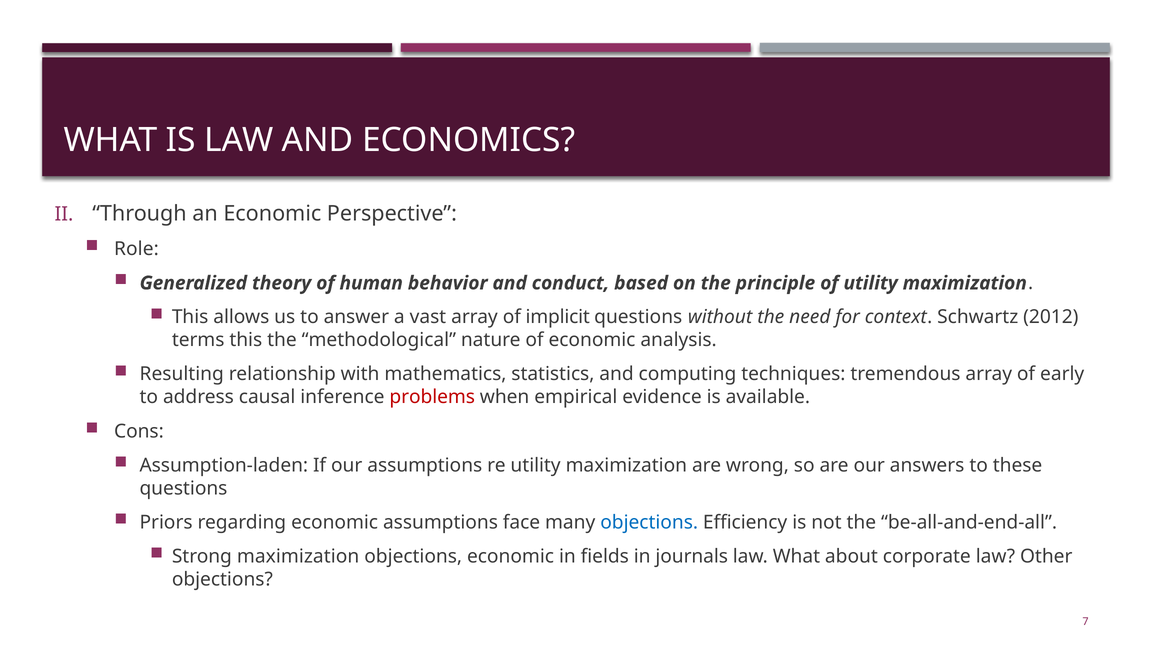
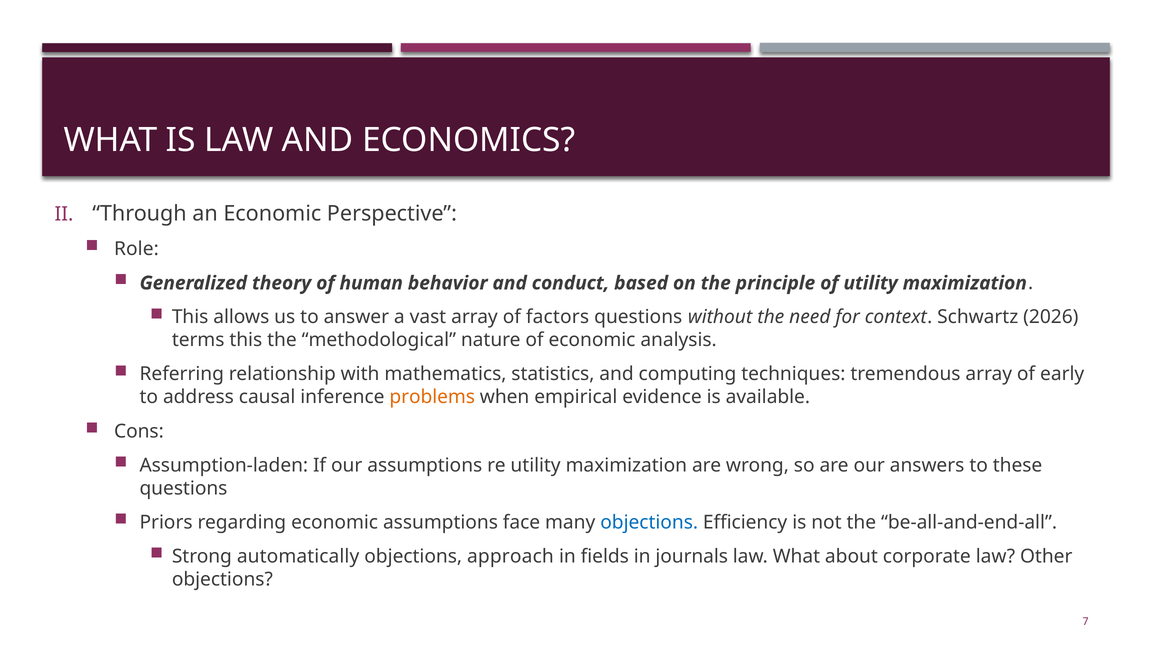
implicit: implicit -> factors
2012: 2012 -> 2026
Resulting: Resulting -> Referring
problems colour: red -> orange
Strong maximization: maximization -> automatically
objections economic: economic -> approach
